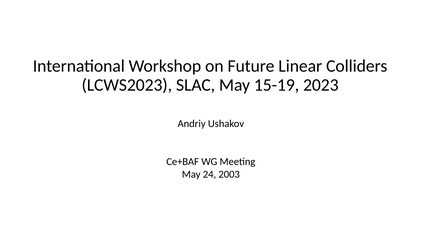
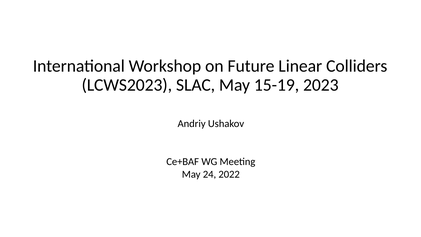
2003: 2003 -> 2022
